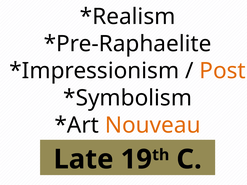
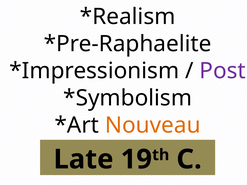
Post colour: orange -> purple
